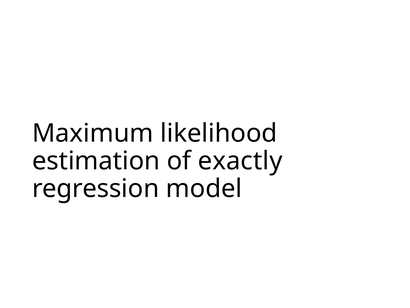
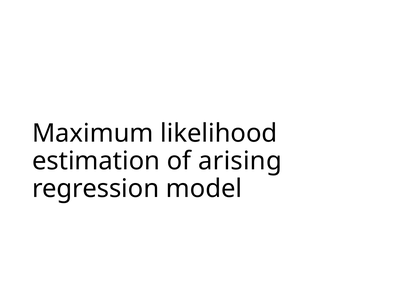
exactly: exactly -> arising
